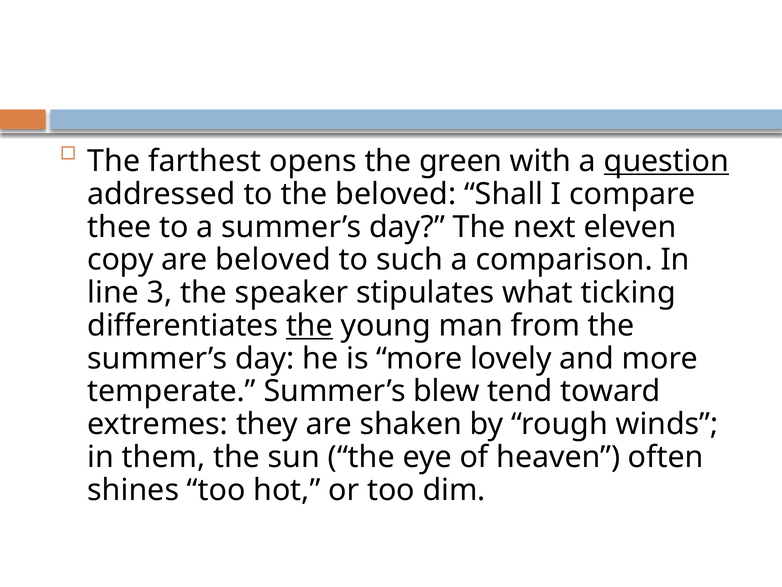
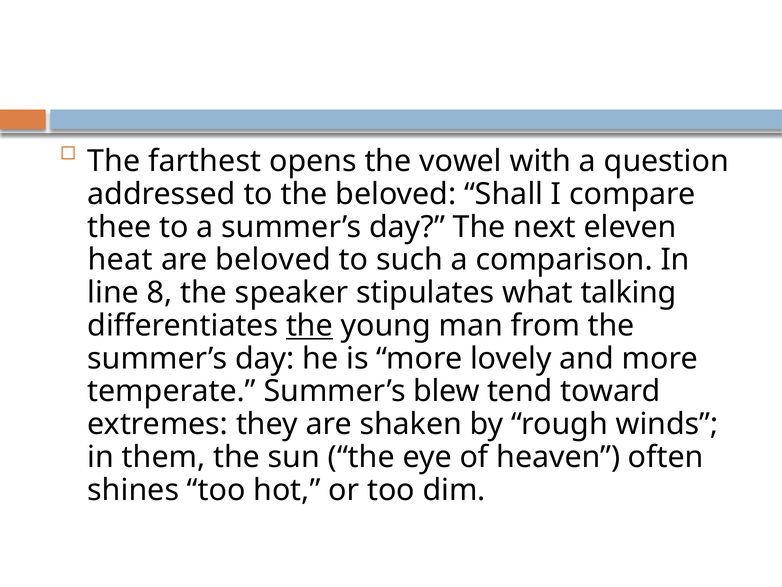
green: green -> vowel
question underline: present -> none
copy: copy -> heat
3: 3 -> 8
ticking: ticking -> talking
